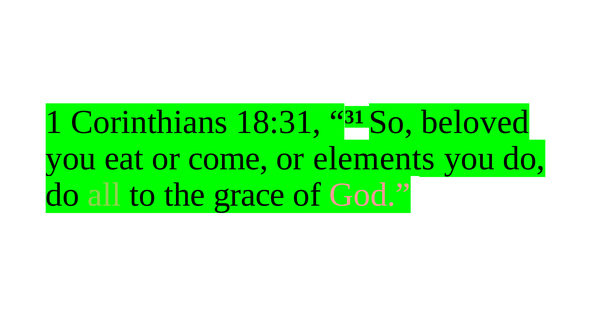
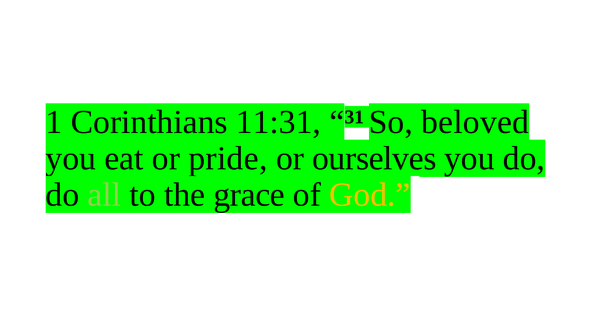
18:31: 18:31 -> 11:31
come: come -> pride
elements: elements -> ourselves
God colour: pink -> yellow
